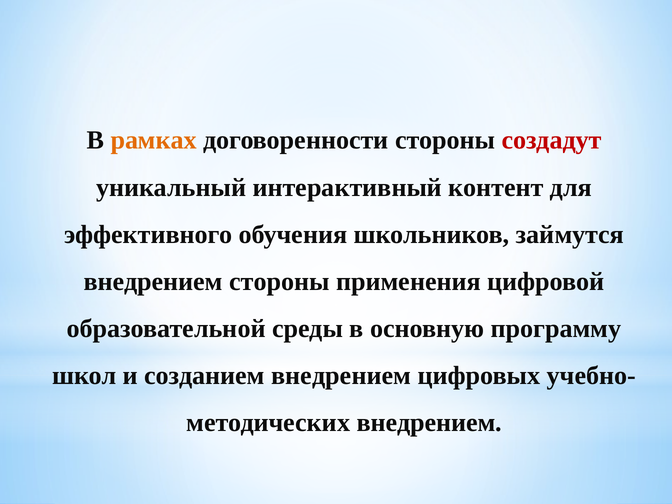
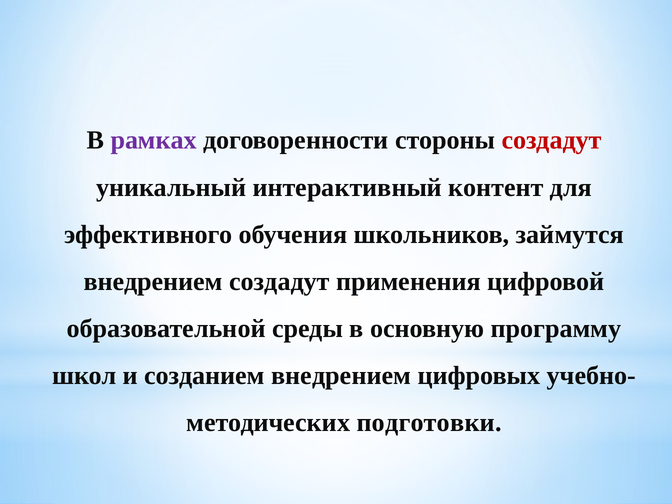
рамках colour: orange -> purple
внедрением стороны: стороны -> создадут
внедрением at (429, 423): внедрением -> подготовки
